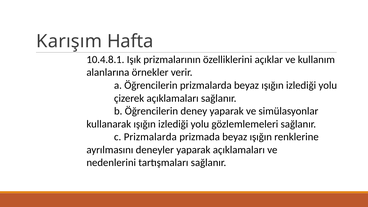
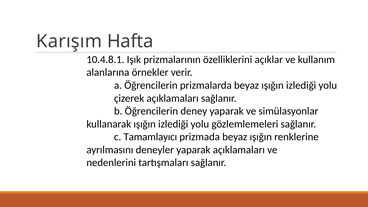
c Prizmalarda: Prizmalarda -> Tamamlayıcı
